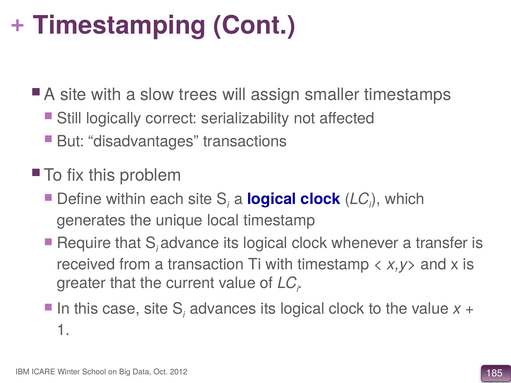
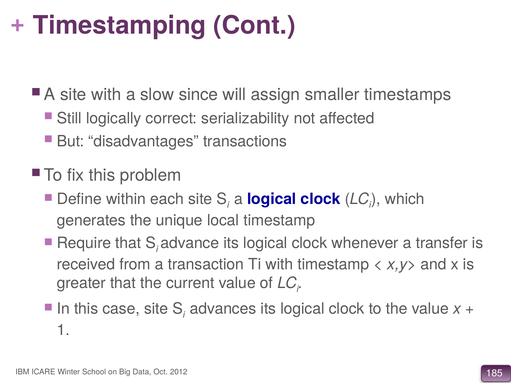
trees: trees -> since
